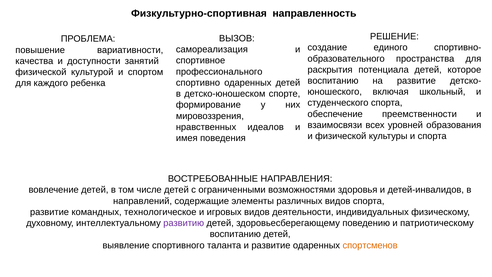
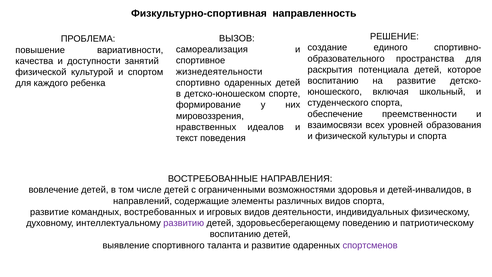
профессионального: профессионального -> жизнедеятельности
имея: имея -> текст
технологическое: технологическое -> востребованных
спортсменов colour: orange -> purple
